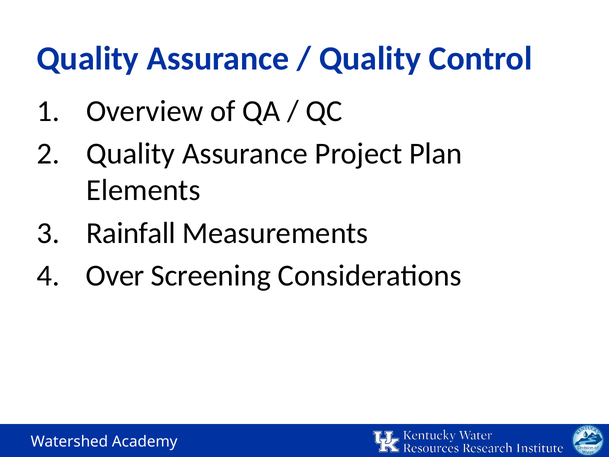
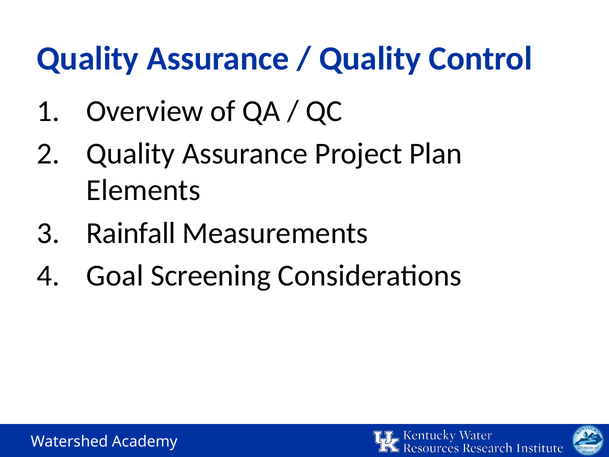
Over: Over -> Goal
